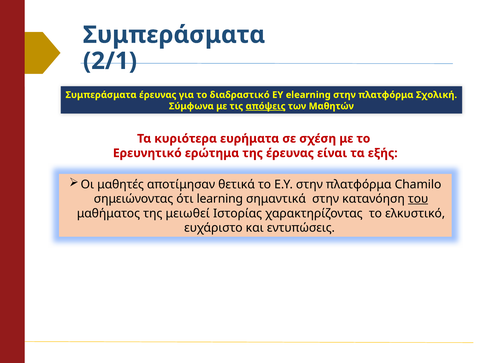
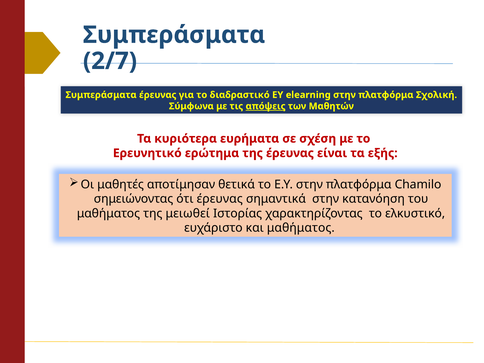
2/1: 2/1 -> 2/7
ότι learning: learning -> έρευνας
του underline: present -> none
και εντυπώσεις: εντυπώσεις -> μαθήματος
